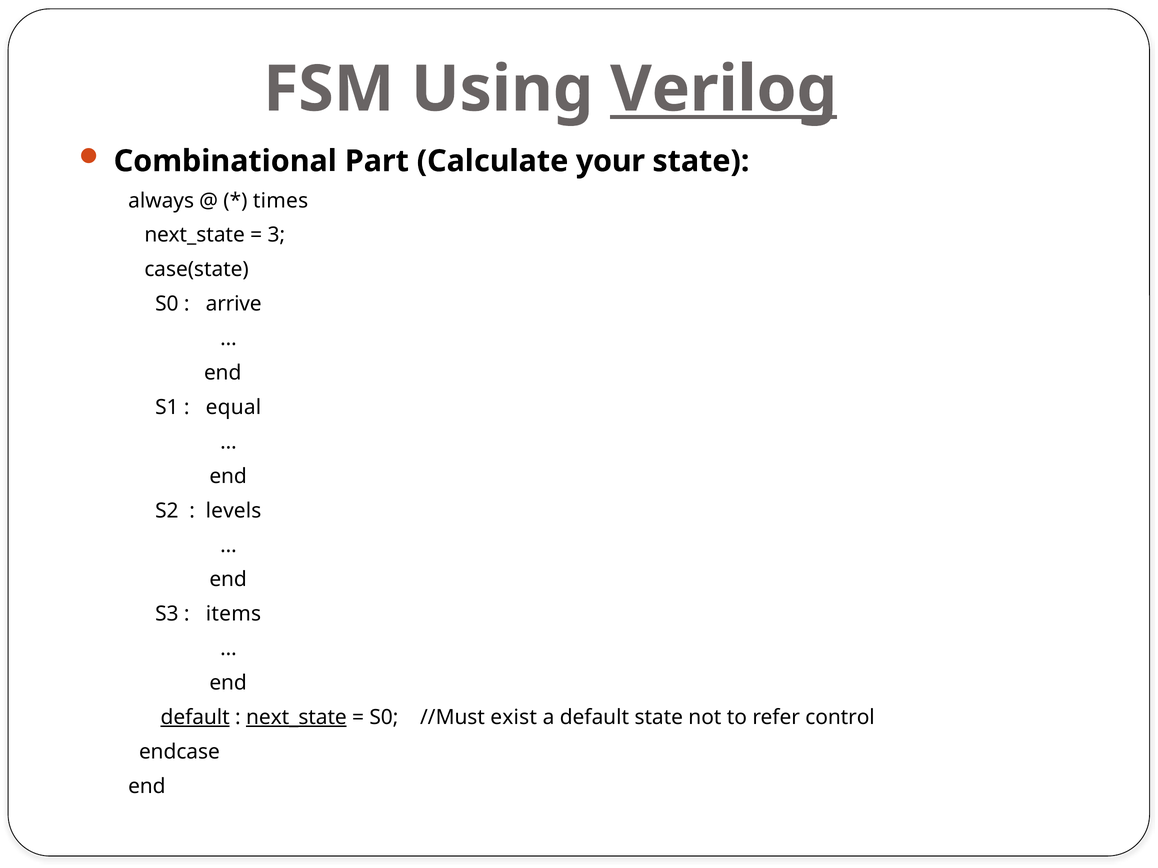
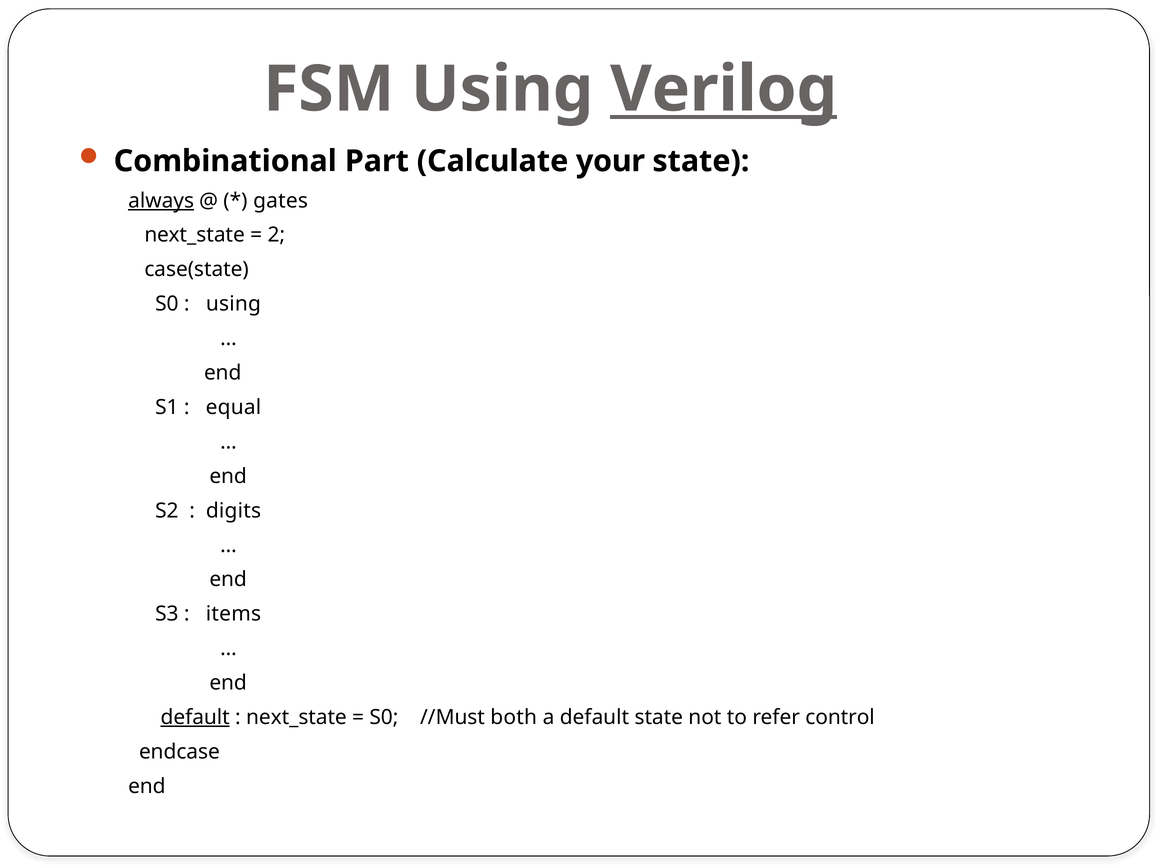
always underline: none -> present
times: times -> gates
3: 3 -> 2
arrive at (234, 304): arrive -> using
levels: levels -> digits
next_state at (296, 718) underline: present -> none
exist: exist -> both
